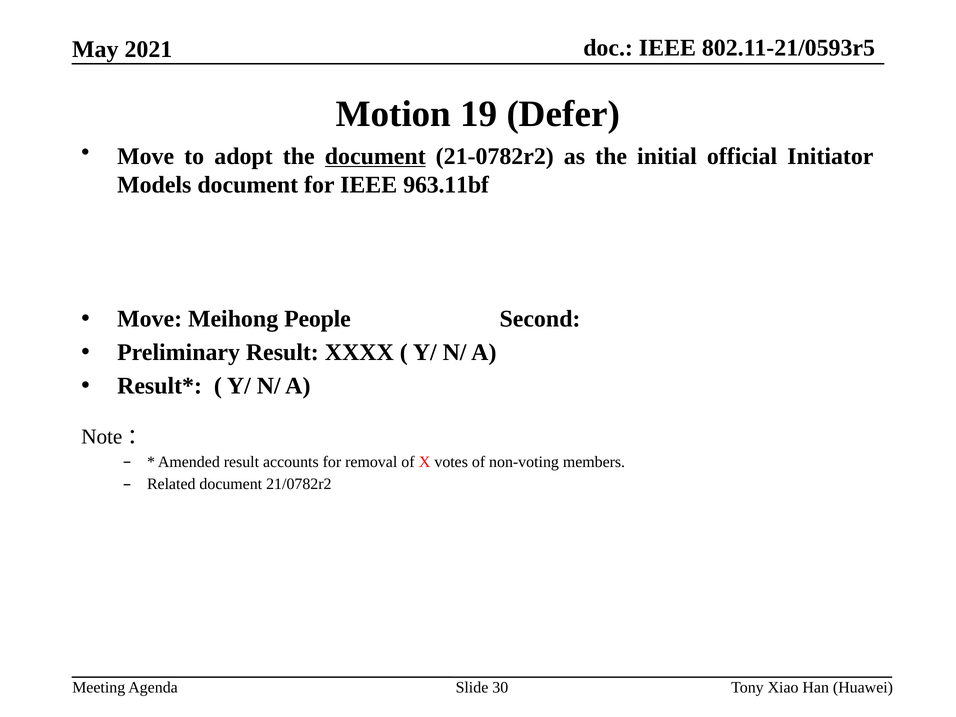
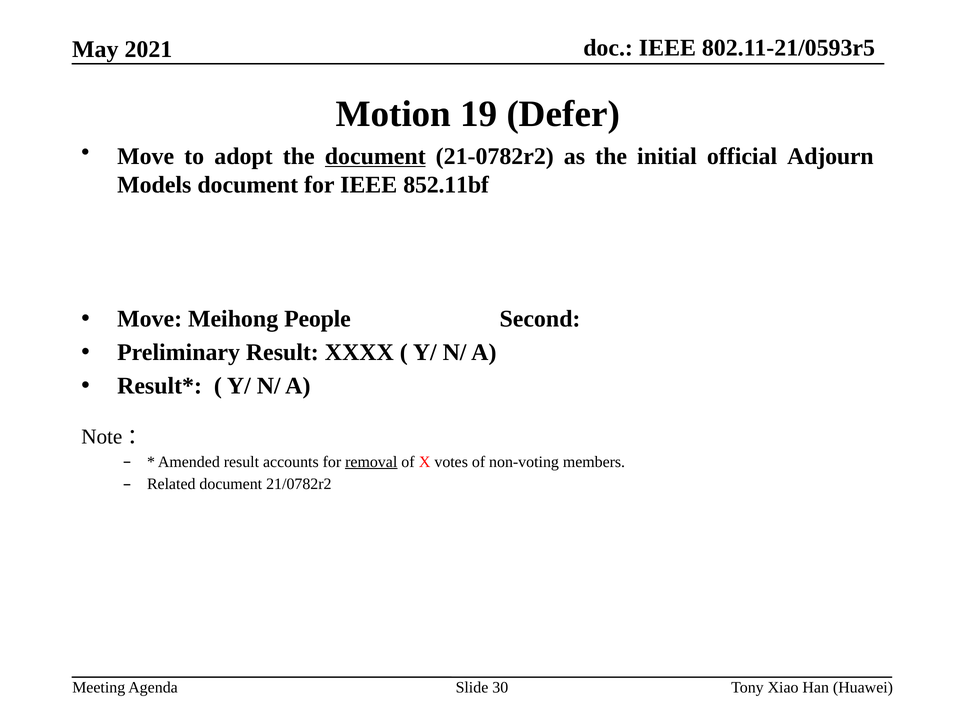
Initiator: Initiator -> Adjourn
963.11bf: 963.11bf -> 852.11bf
removal underline: none -> present
